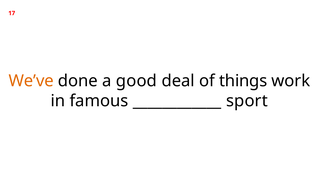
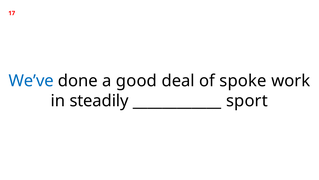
We’ve colour: orange -> blue
things: things -> spoke
famous: famous -> steadily
